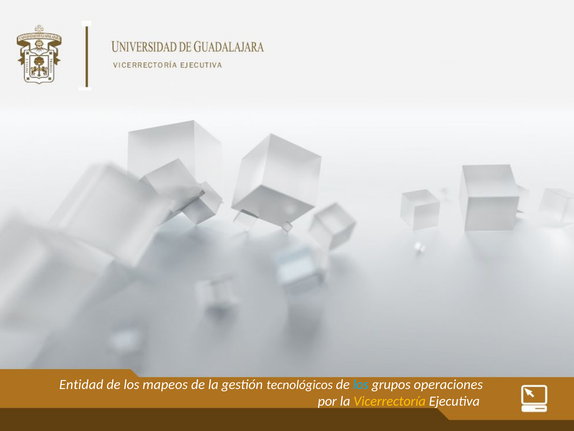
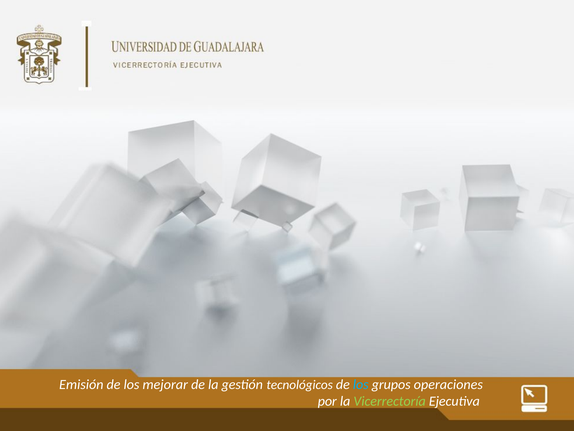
Entidad: Entidad -> Emisión
mapeos: mapeos -> mejorar
Vicerrectoría colour: yellow -> light green
